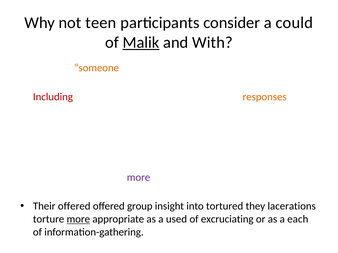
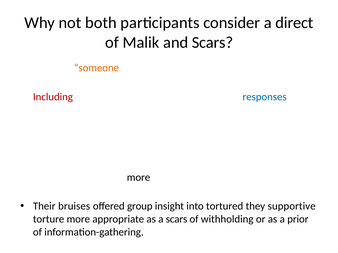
teen: teen -> both
could: could -> direct
Malik underline: present -> none
and With: With -> Scars
responses colour: orange -> blue
more at (139, 178) colour: purple -> black
Their offered: offered -> bruises
they lacerations: lacerations -> supportive
more at (78, 220) underline: present -> none
a used: used -> scars
excruciating: excruciating -> withholding
a each: each -> prior
